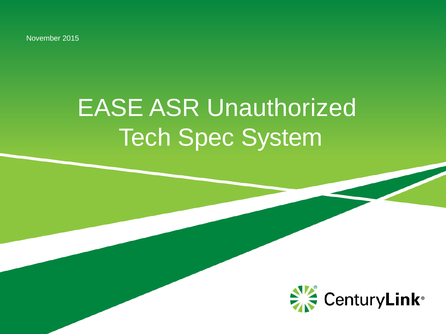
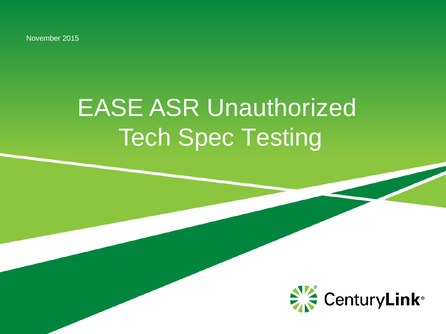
System: System -> Testing
